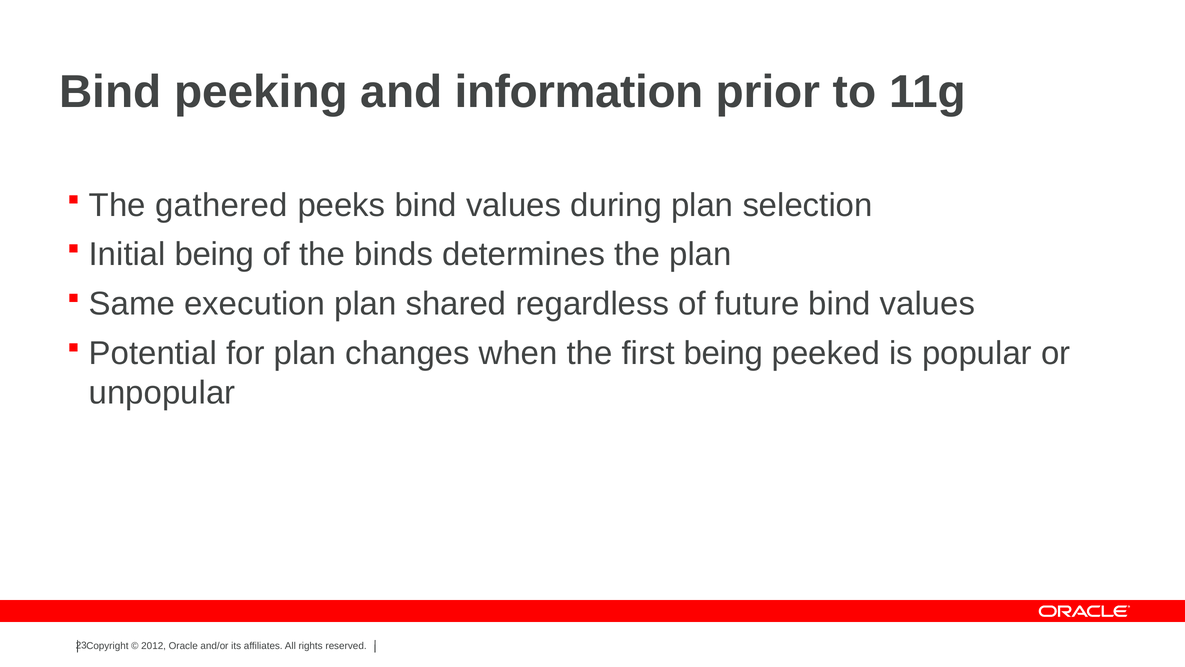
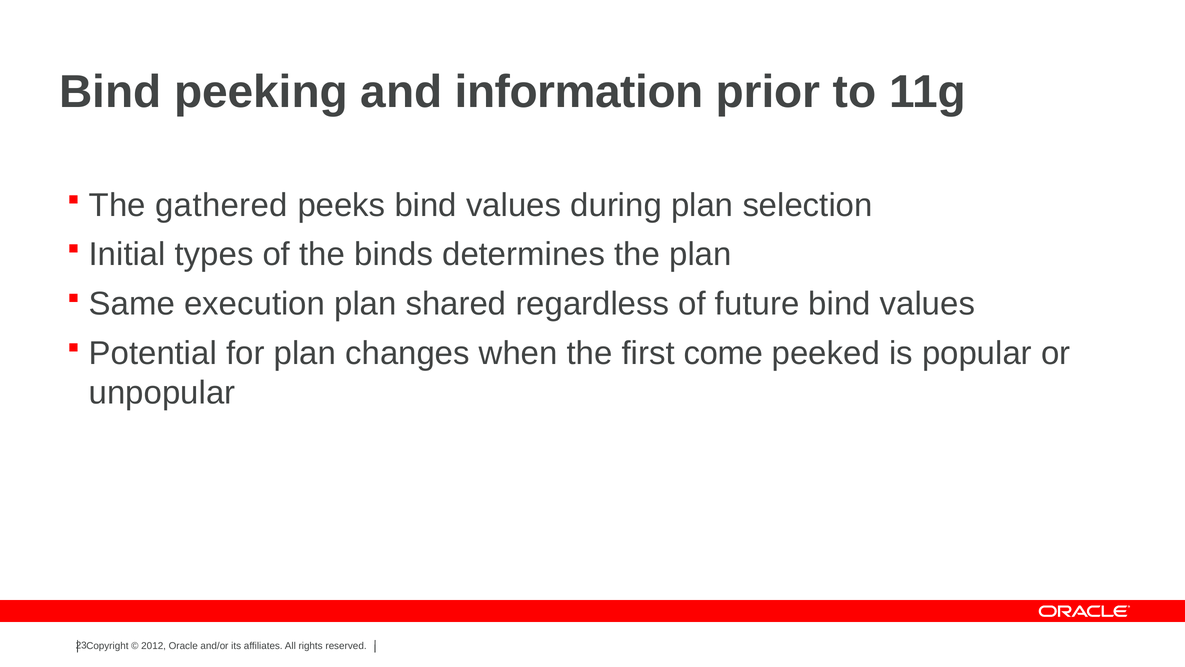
Initial being: being -> types
first being: being -> come
